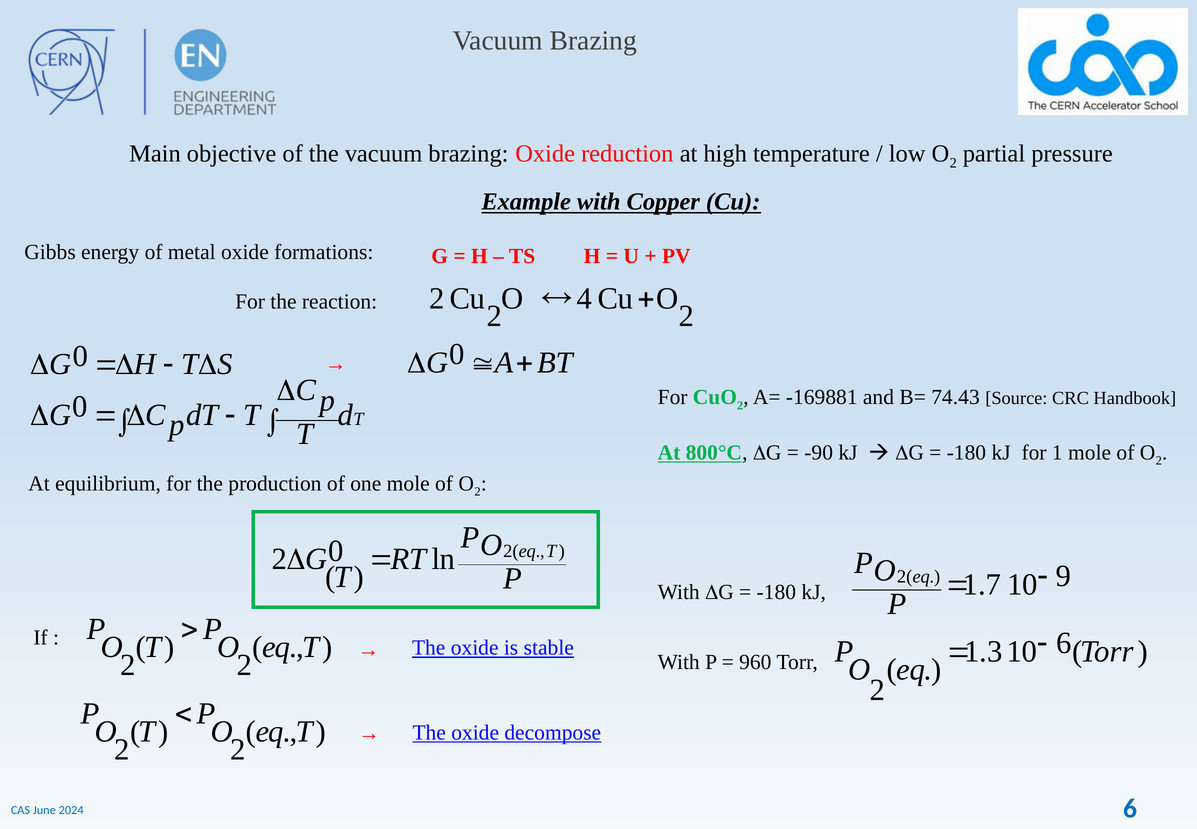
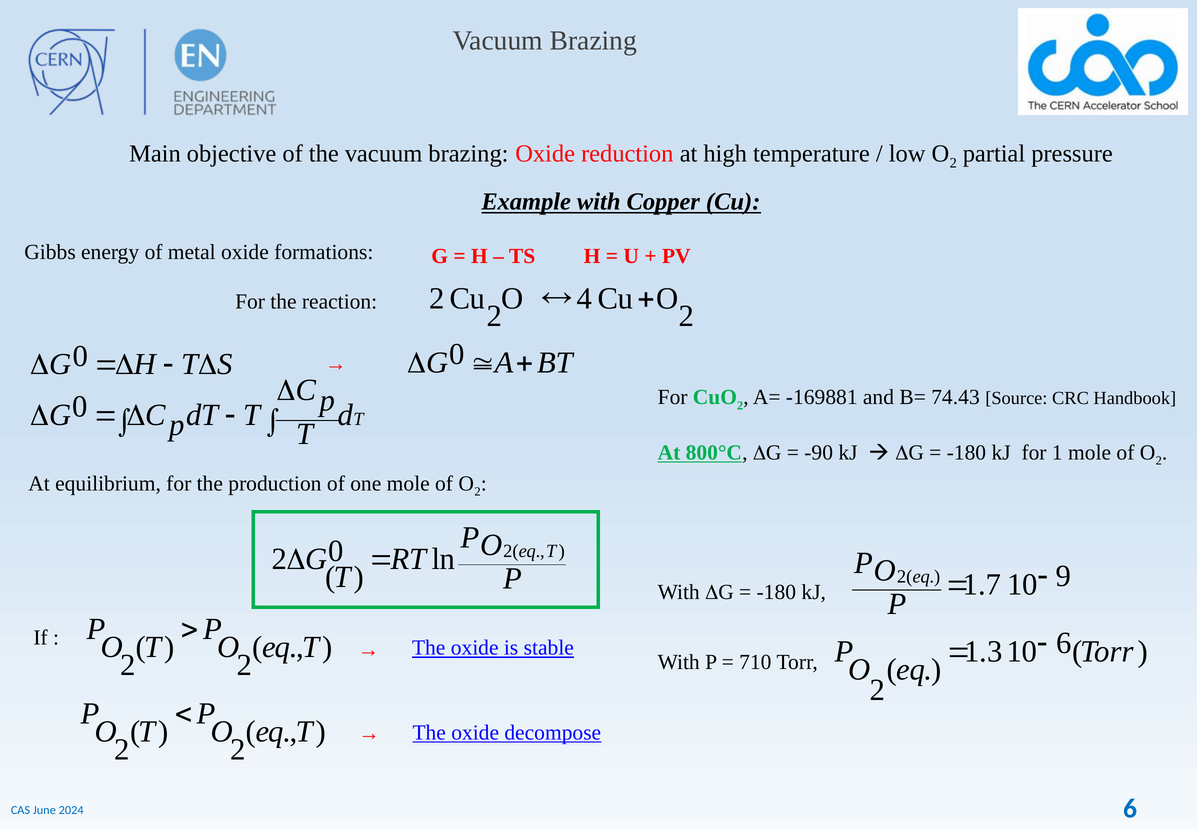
960: 960 -> 710
